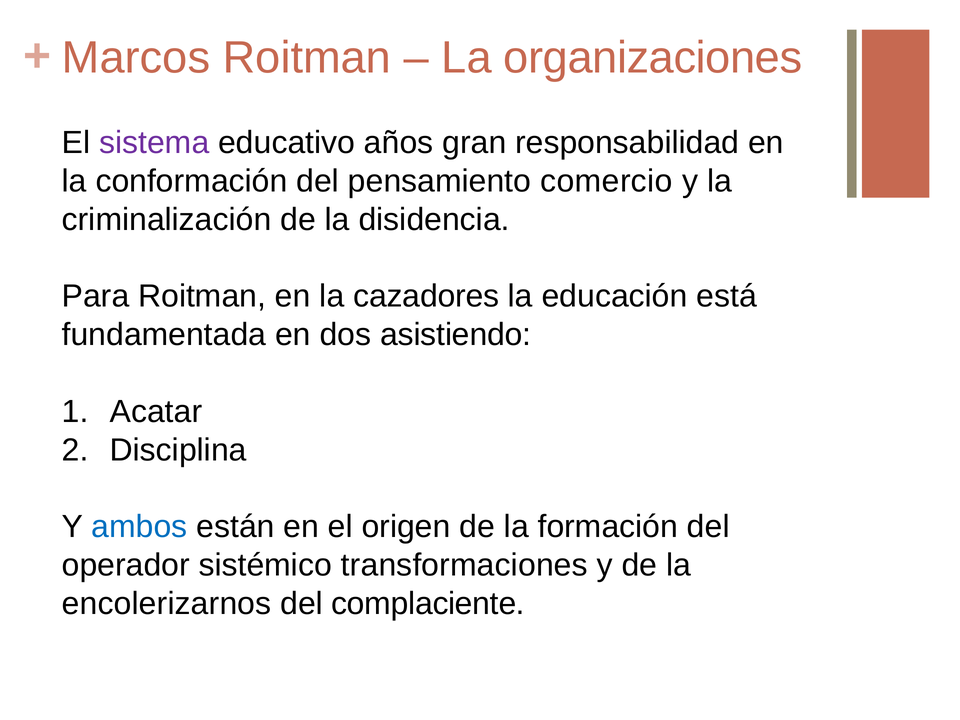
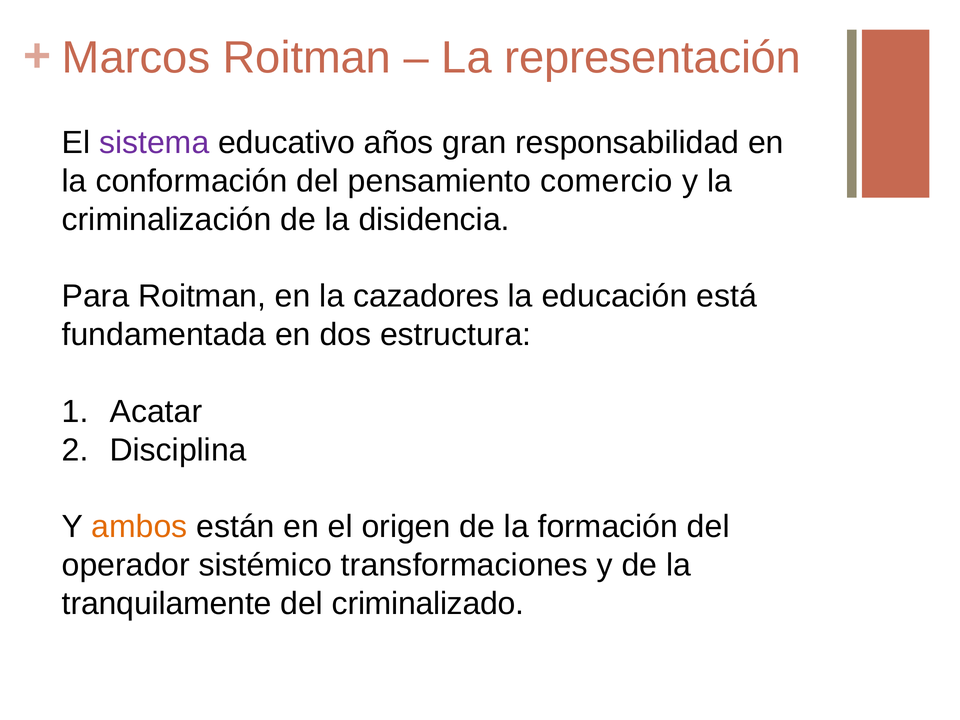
organizaciones: organizaciones -> representación
asistiendo: asistiendo -> estructura
ambos colour: blue -> orange
encolerizarnos: encolerizarnos -> tranquilamente
complaciente: complaciente -> criminalizado
